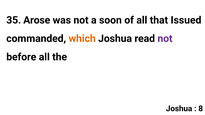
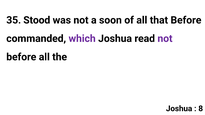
Arose: Arose -> Stood
that Issued: Issued -> Before
which colour: orange -> purple
